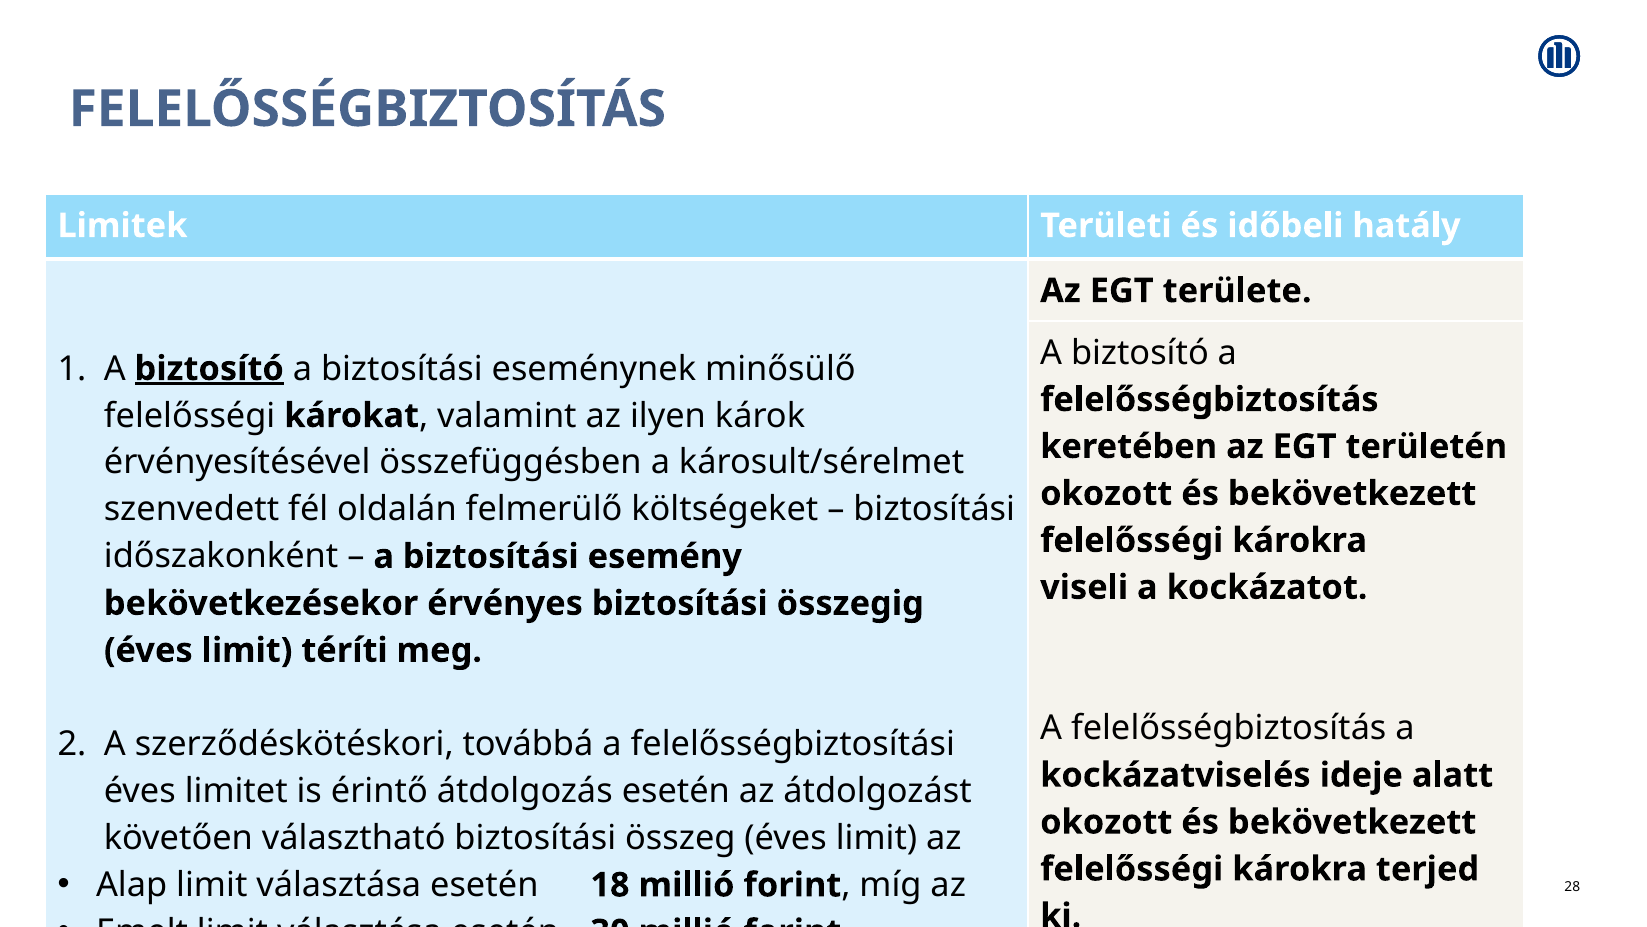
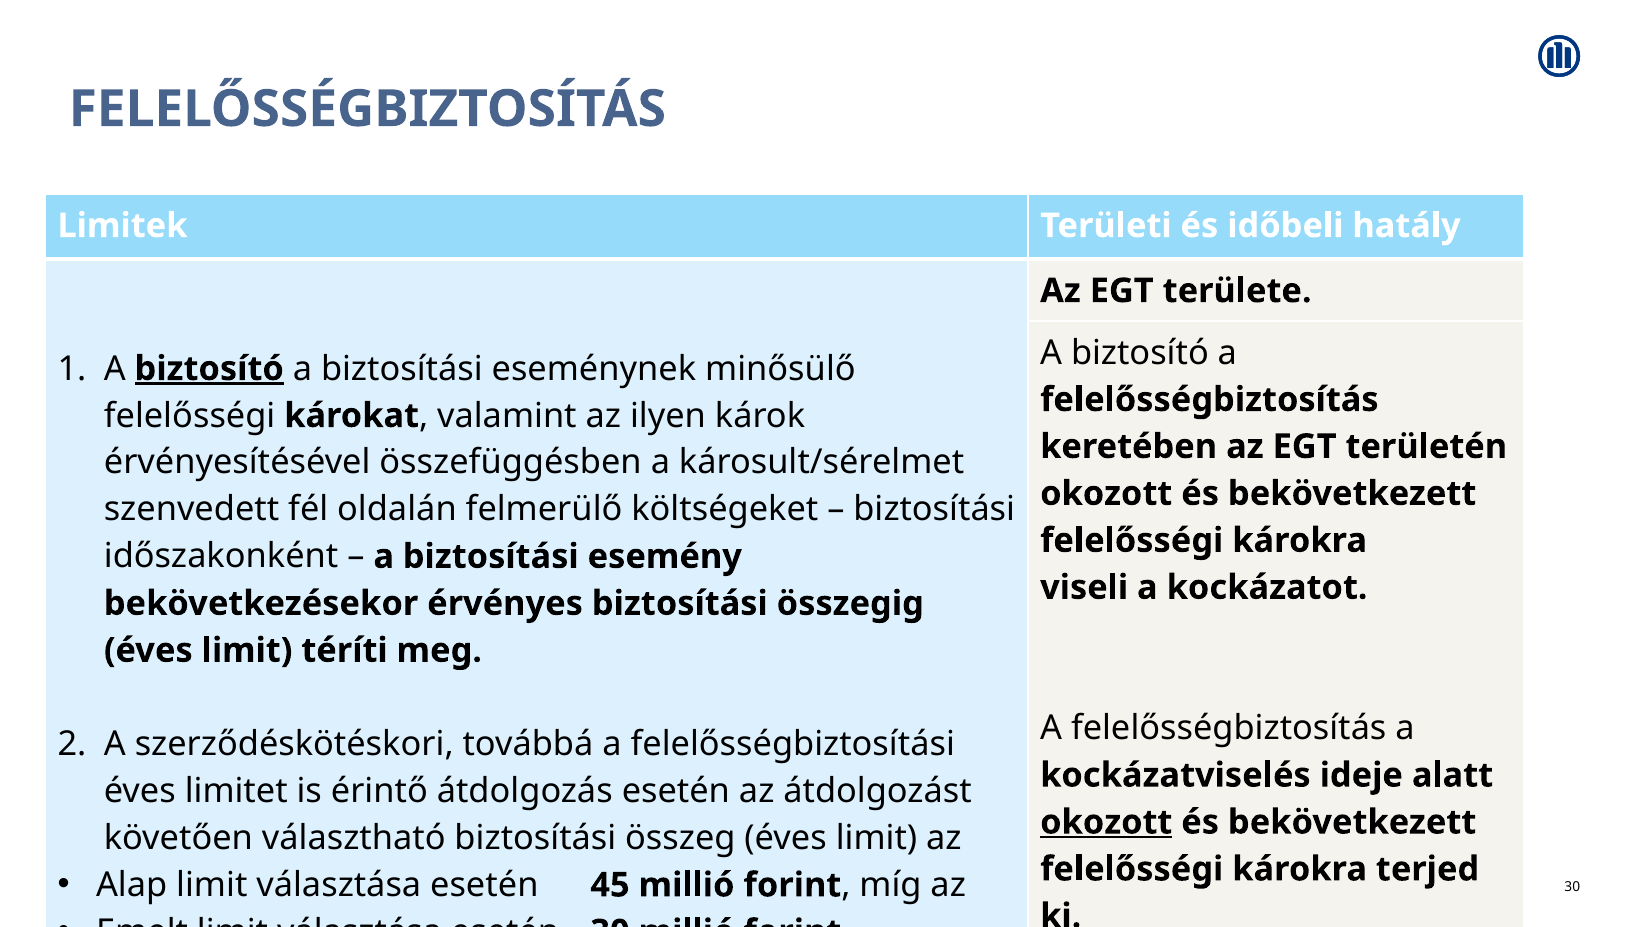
okozott at (1106, 822) underline: none -> present
18: 18 -> 45
28 at (1572, 887): 28 -> 30
